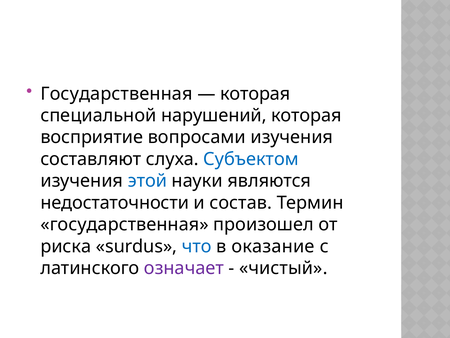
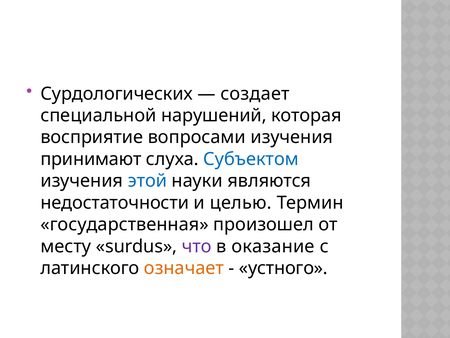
Государственная at (117, 94): Государственная -> Сурдологических
которая at (255, 94): которая -> создает
составляют: составляют -> принимают
состав: состав -> целью
риска: риска -> месту
что colour: blue -> purple
означает colour: purple -> orange
чистый: чистый -> устного
